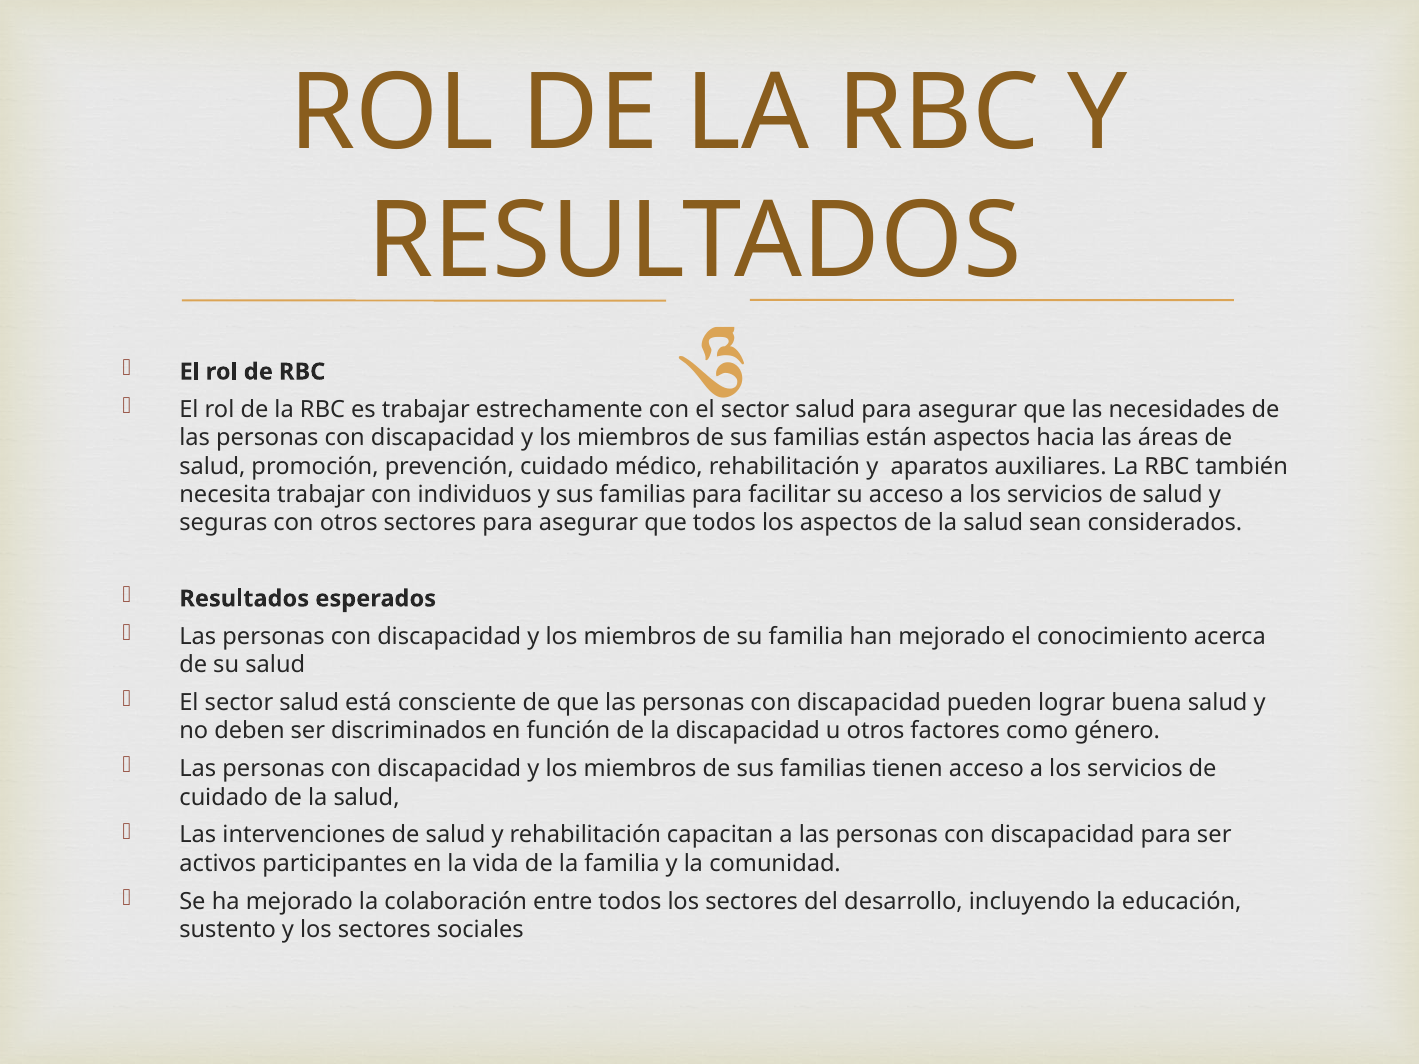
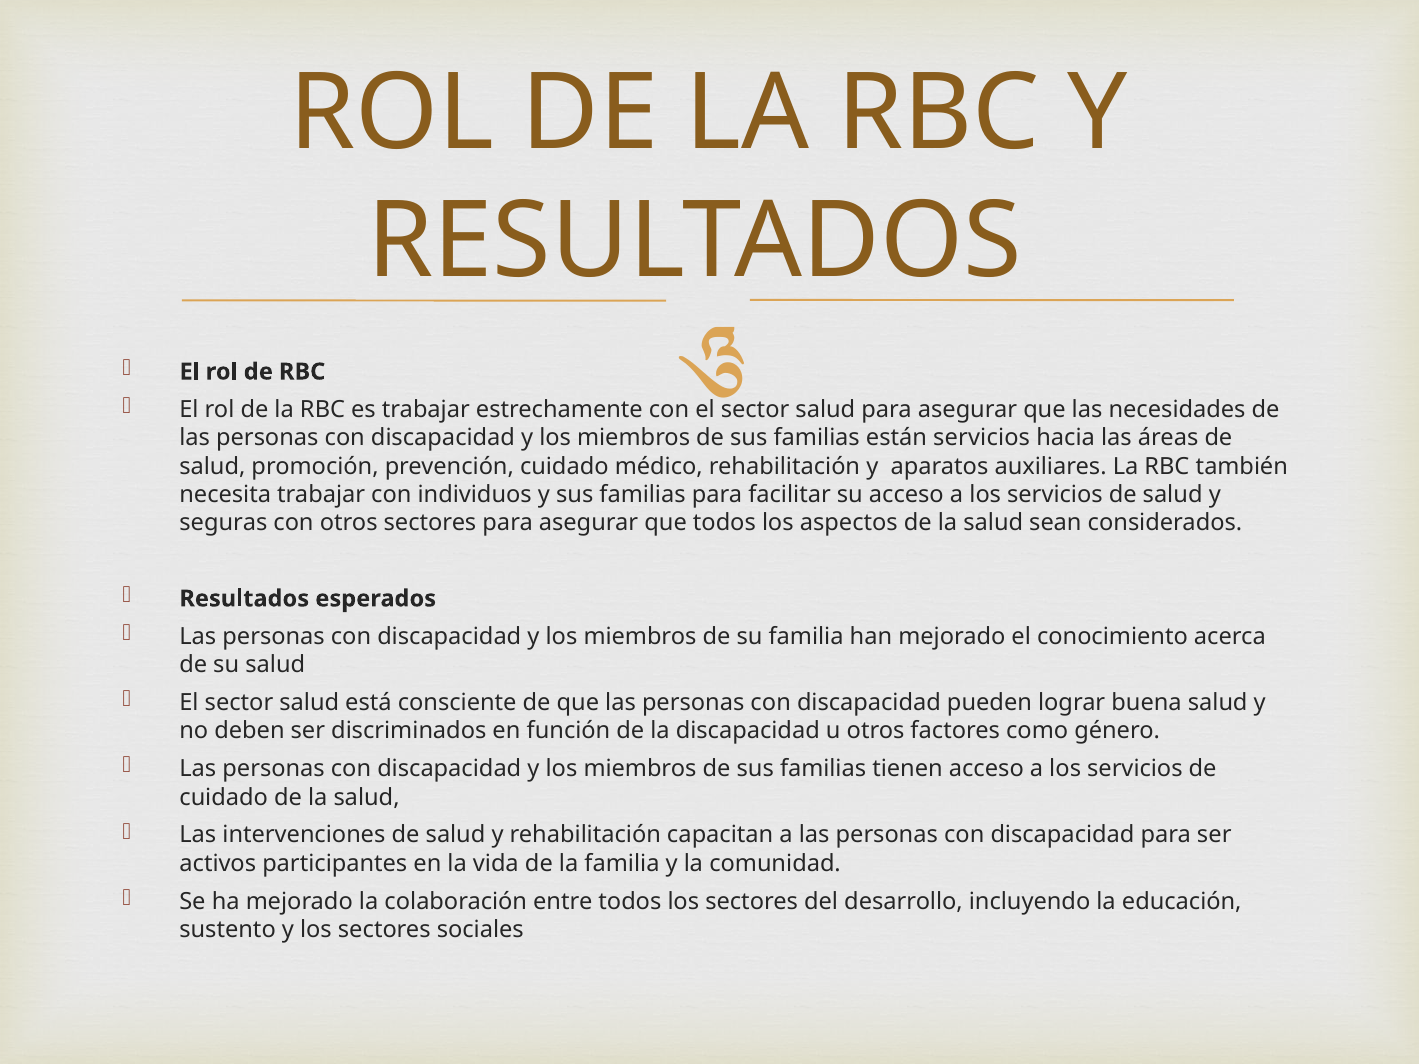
están aspectos: aspectos -> servicios
